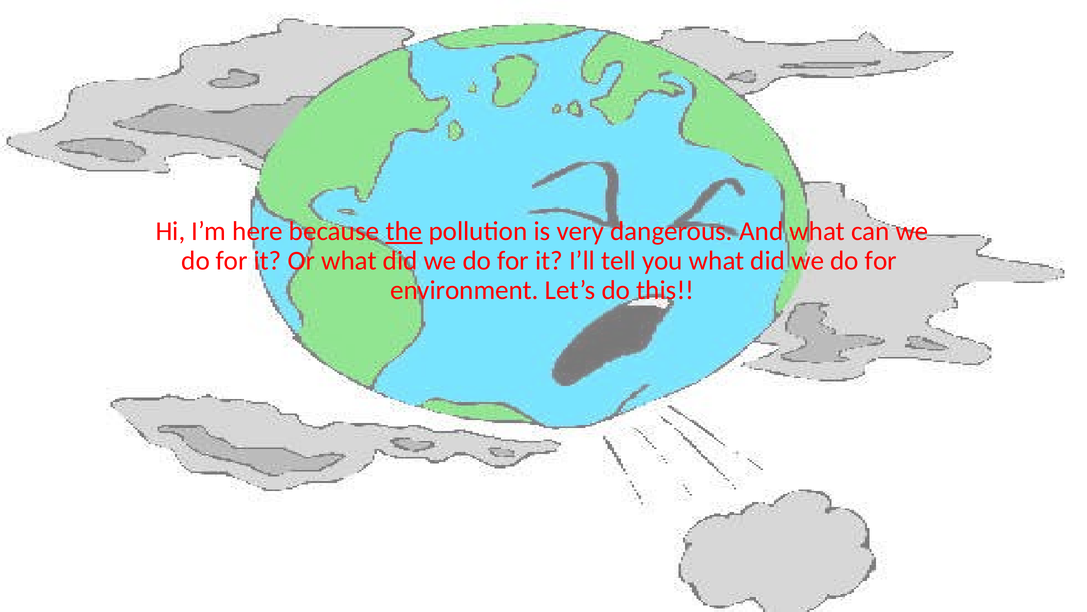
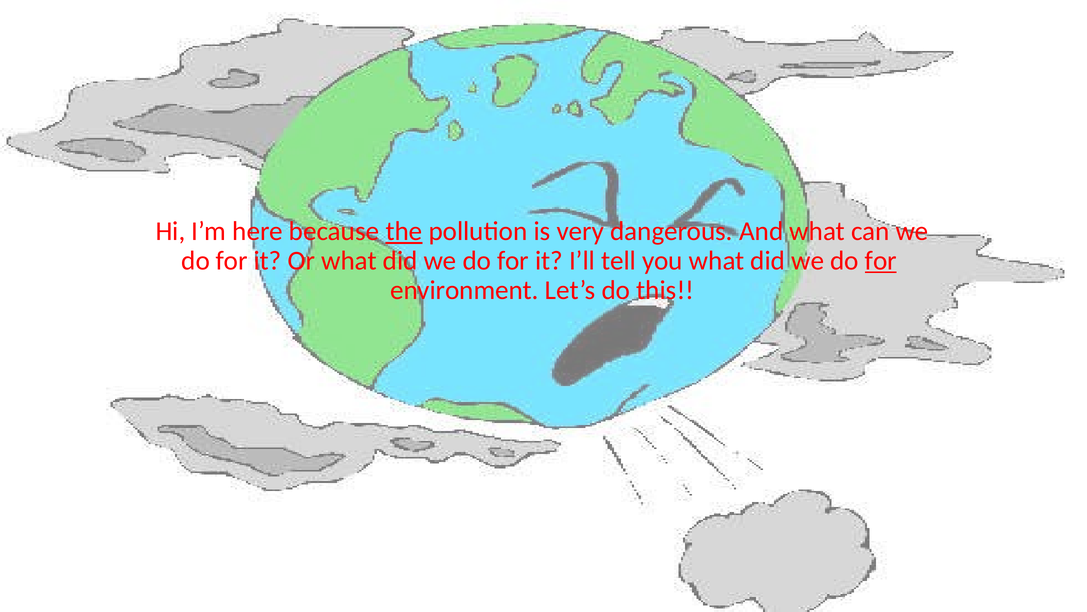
for at (881, 260) underline: none -> present
